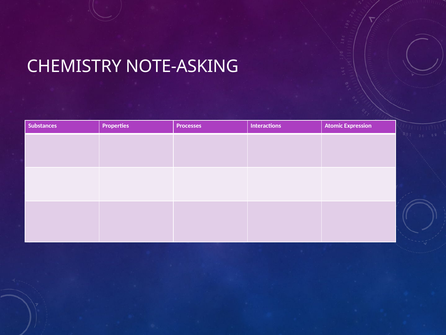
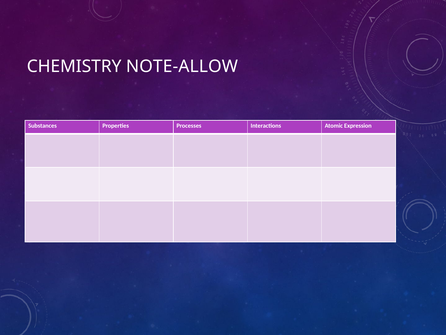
NOTE-ASKING: NOTE-ASKING -> NOTE-ALLOW
